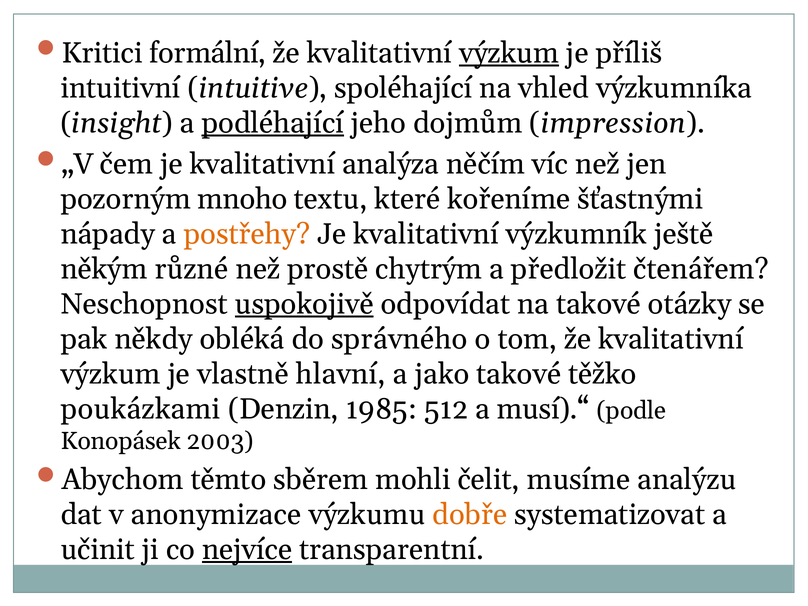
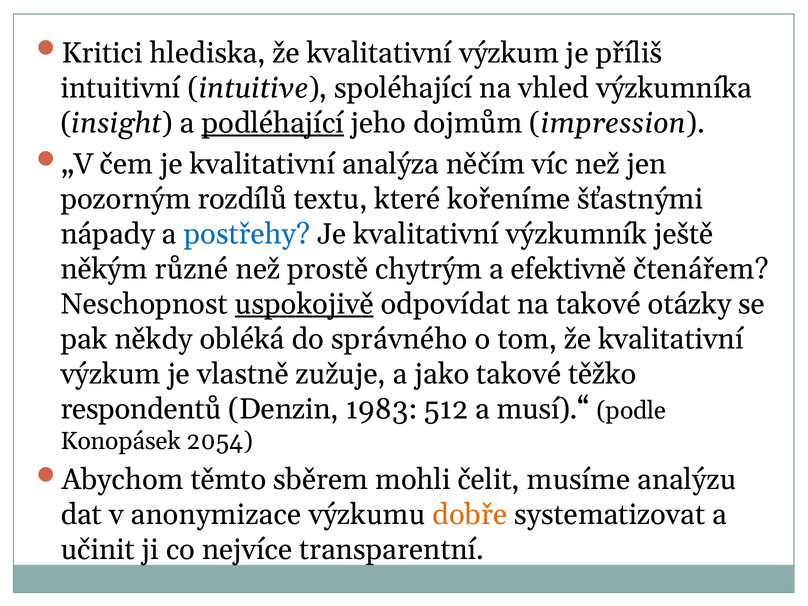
formální: formální -> hlediska
výzkum at (509, 53) underline: present -> none
mnoho: mnoho -> rozdílů
postřehy colour: orange -> blue
předložit: předložit -> efektivně
hlavní: hlavní -> zužuje
poukázkami: poukázkami -> respondentů
1985: 1985 -> 1983
2003: 2003 -> 2054
nejvíce underline: present -> none
